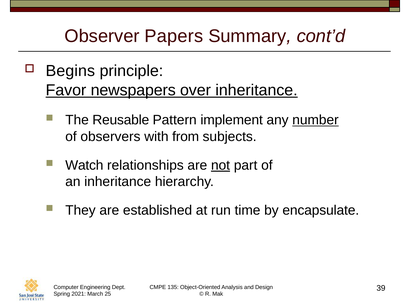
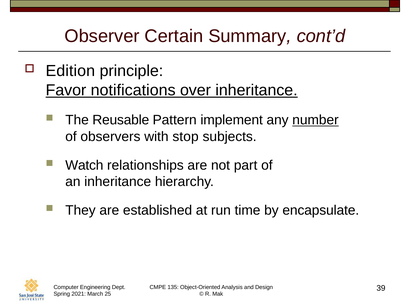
Papers: Papers -> Certain
Begins: Begins -> Edition
newspapers: newspapers -> notifications
from: from -> stop
not underline: present -> none
